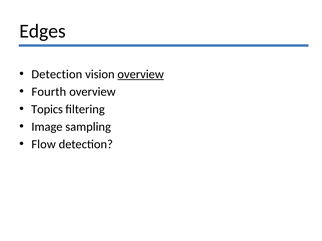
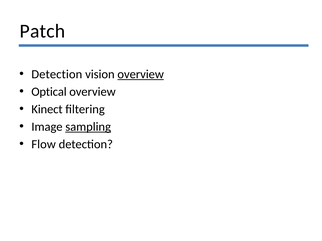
Edges: Edges -> Patch
Fourth: Fourth -> Optical
Topics: Topics -> Kinect
sampling underline: none -> present
